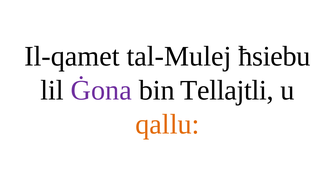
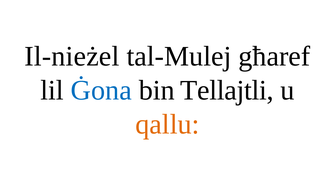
Il-qamet: Il-qamet -> Il-nieżel
ħsiebu: ħsiebu -> għaref
Ġona colour: purple -> blue
